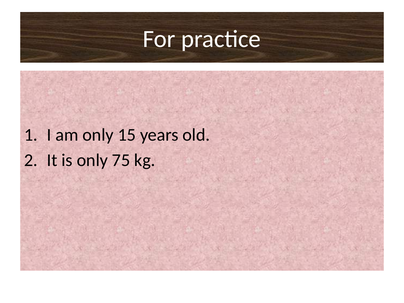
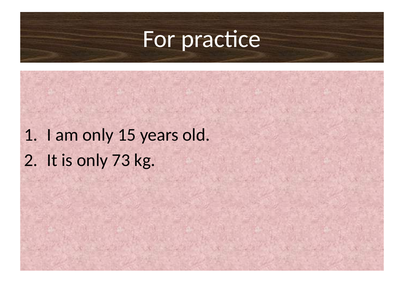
75: 75 -> 73
